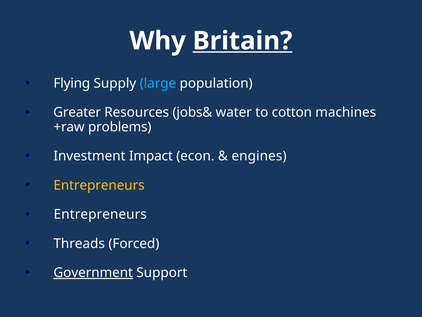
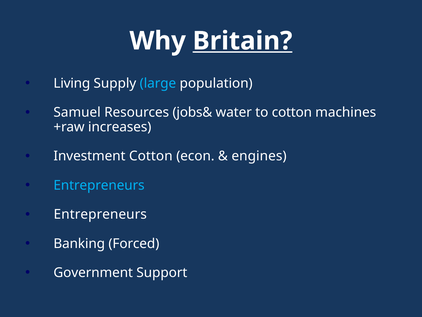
Flying: Flying -> Living
Greater: Greater -> Samuel
problems: problems -> increases
Investment Impact: Impact -> Cotton
Entrepreneurs at (99, 185) colour: yellow -> light blue
Threads: Threads -> Banking
Government underline: present -> none
